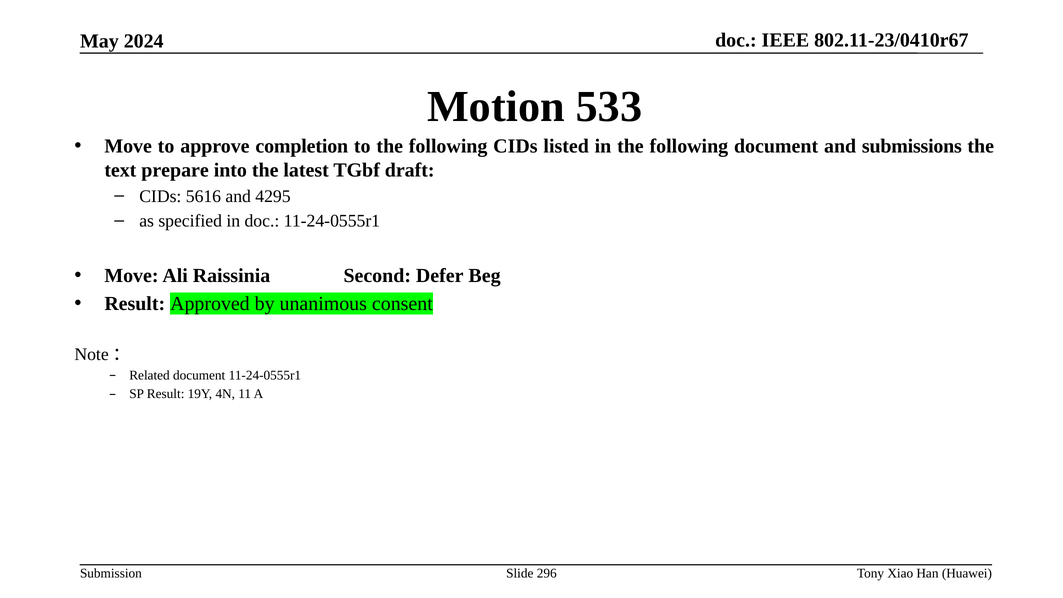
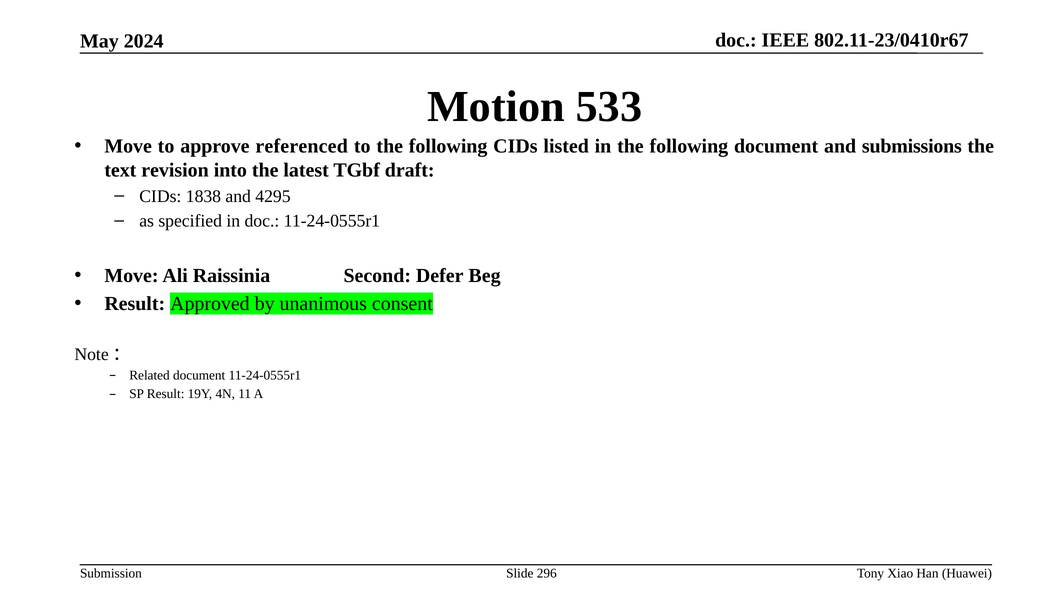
completion: completion -> referenced
prepare: prepare -> revision
5616: 5616 -> 1838
